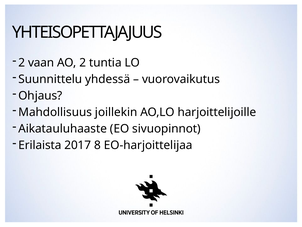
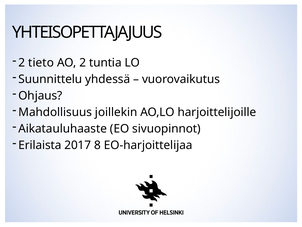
vaan: vaan -> tieto
